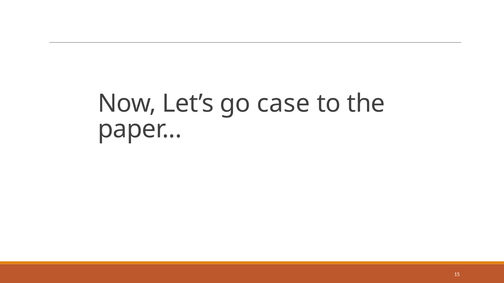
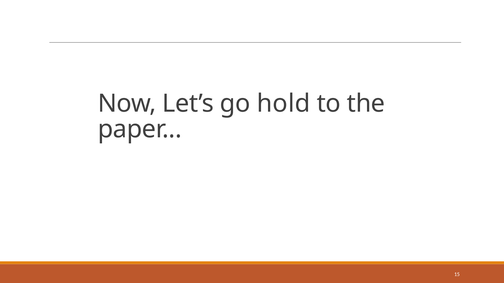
case: case -> hold
